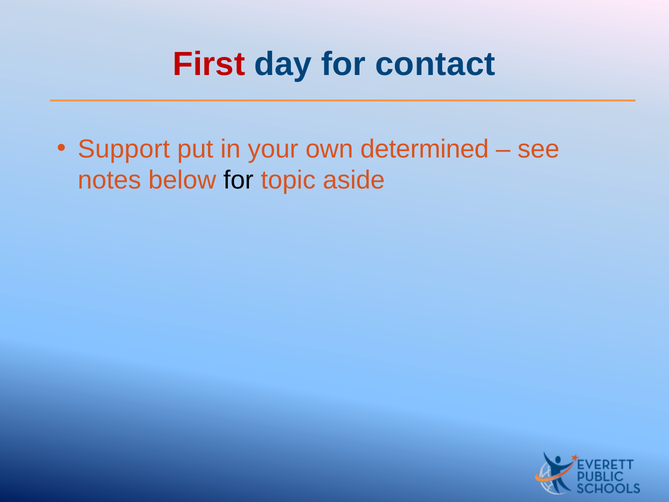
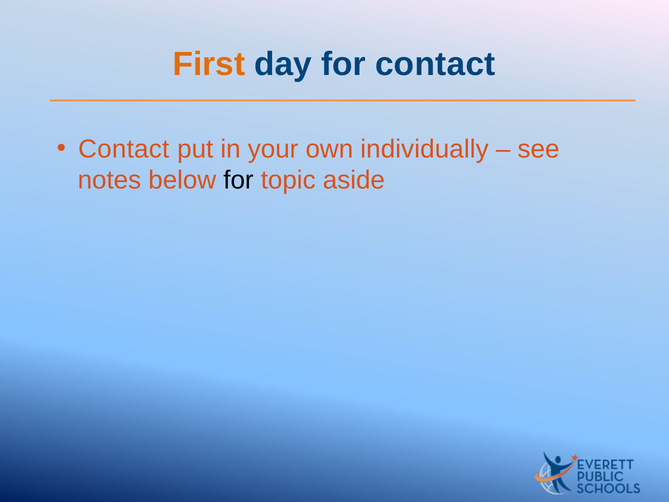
First colour: red -> orange
Support at (124, 149): Support -> Contact
determined: determined -> individually
